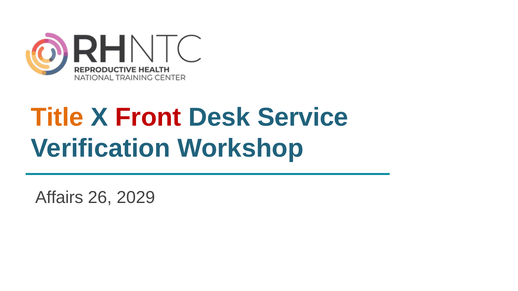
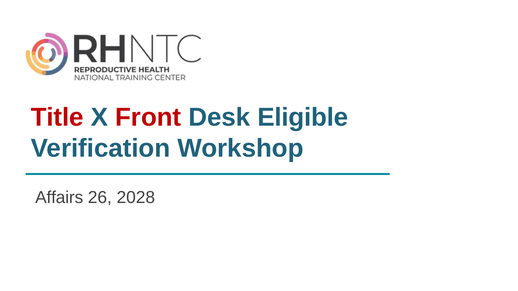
Title colour: orange -> red
Service: Service -> Eligible
2029: 2029 -> 2028
